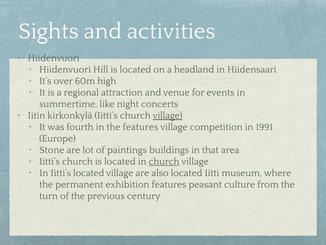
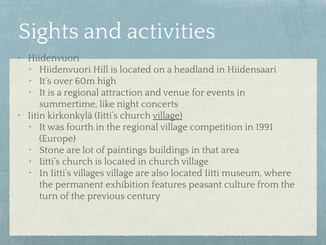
the features: features -> regional
church at (164, 161) underline: present -> none
Iitti’s located: located -> villages
